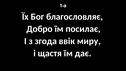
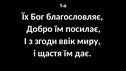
згода: згода -> згоди
